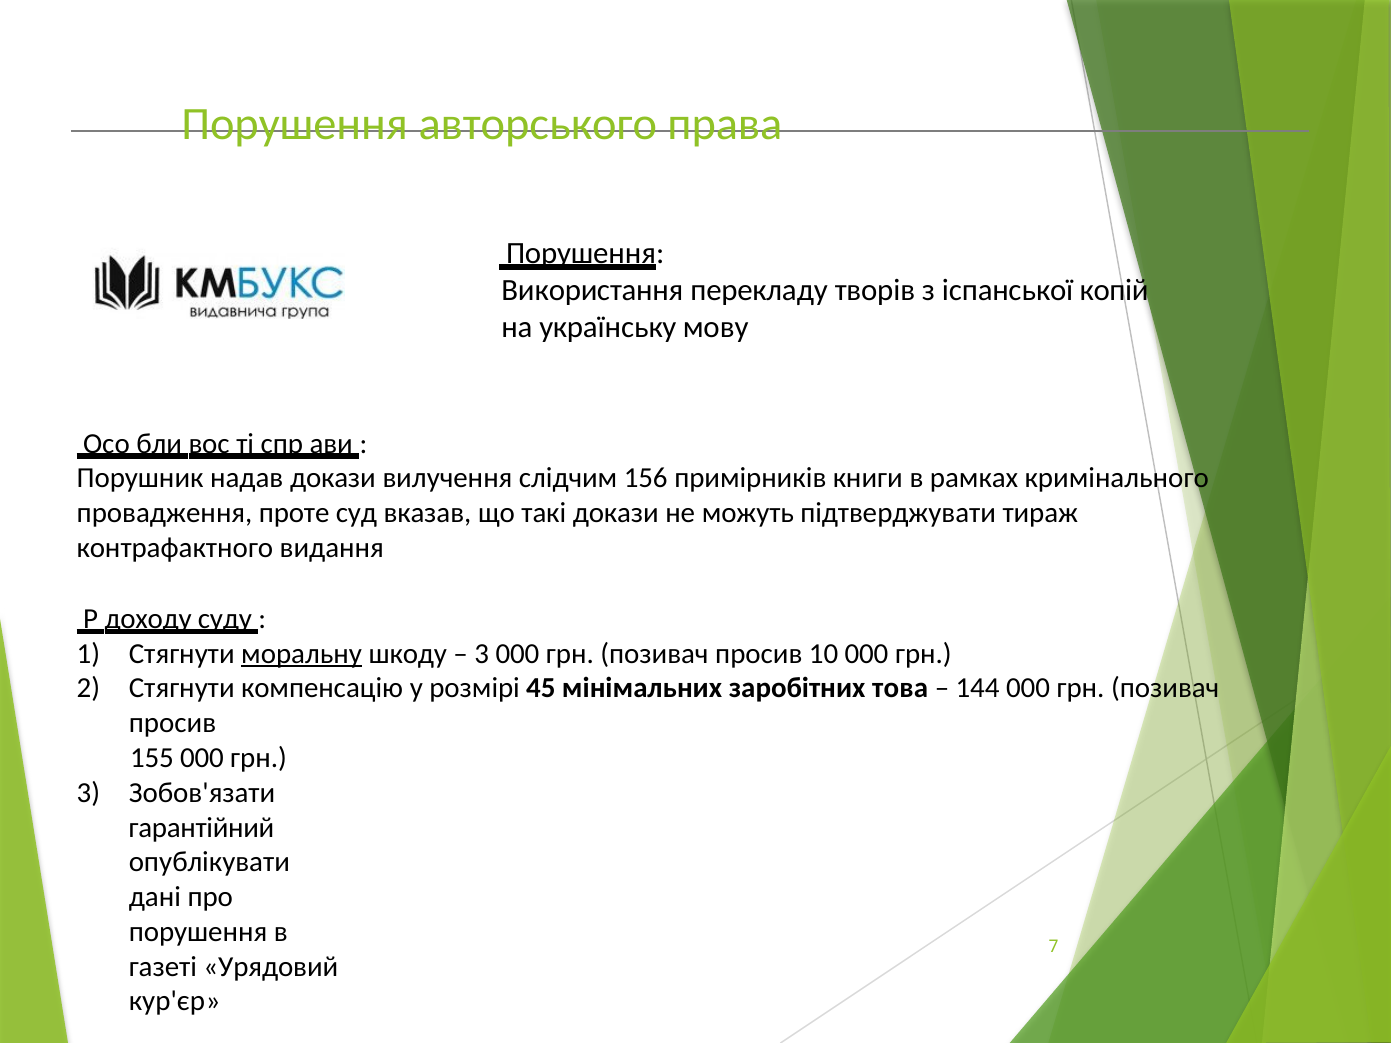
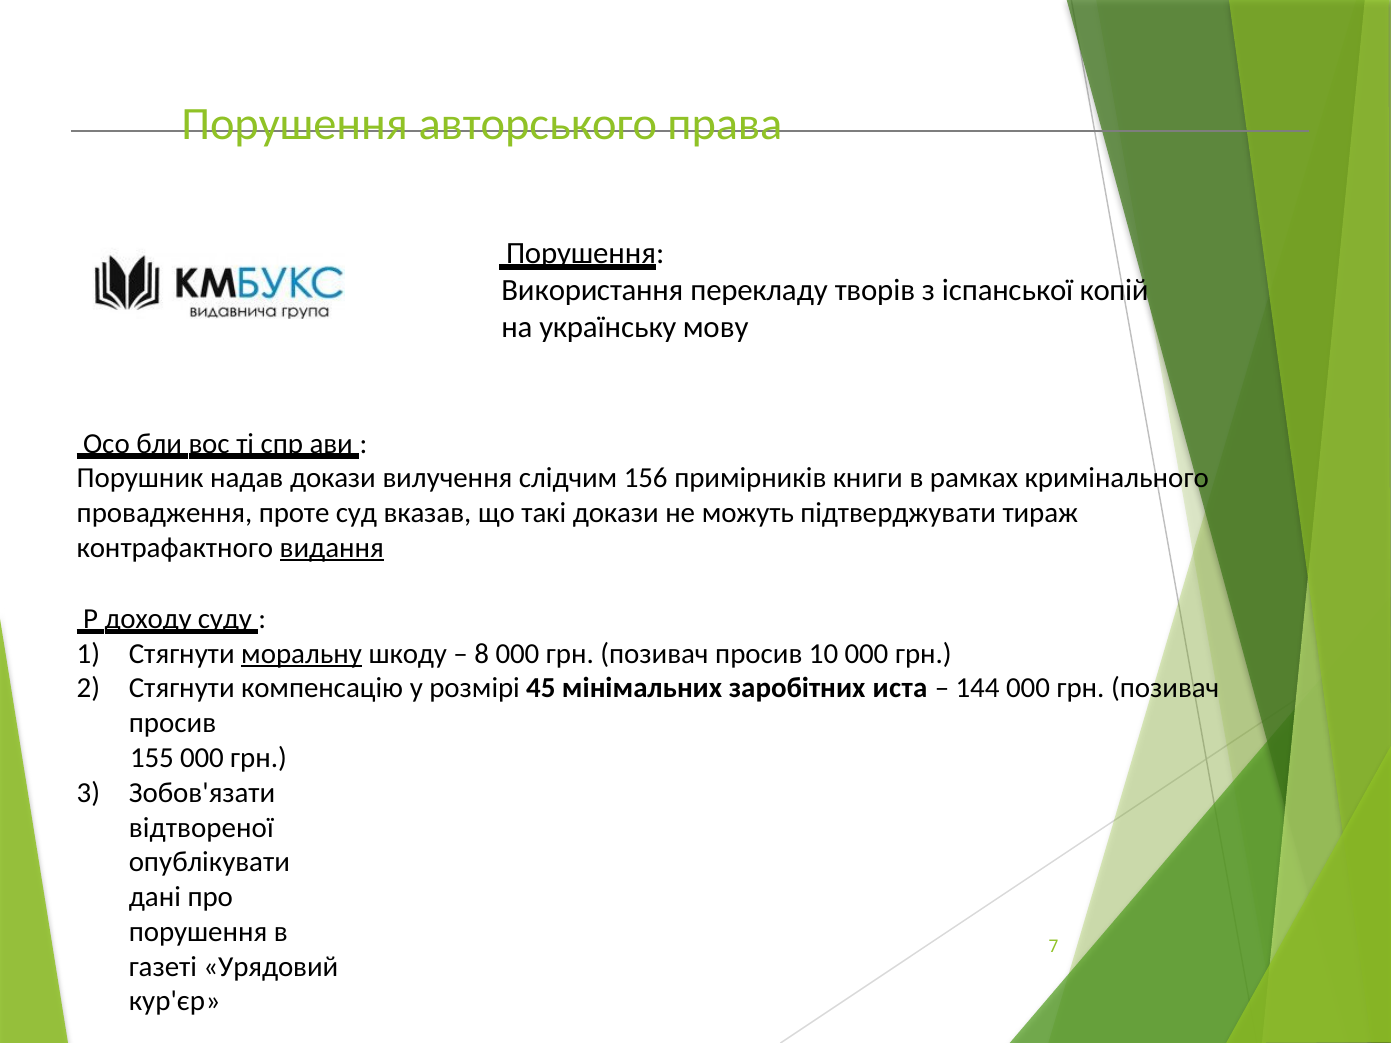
видання underline: none -> present
3 at (482, 654): 3 -> 8
това: това -> иста
гарантійний: гарантійний -> відтвореної
